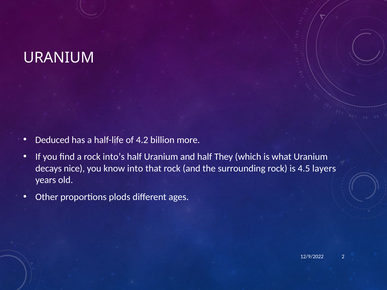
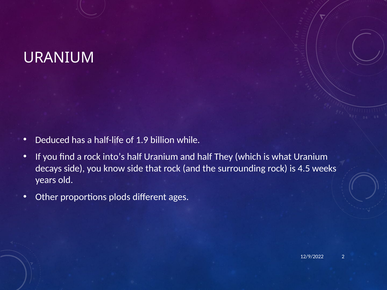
4.2: 4.2 -> 1.9
more: more -> while
decays nice: nice -> side
know into: into -> side
layers: layers -> weeks
